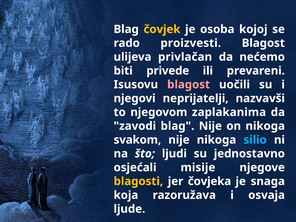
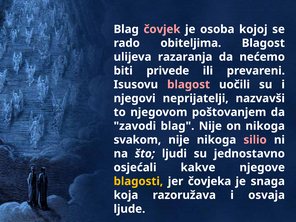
čovjek colour: yellow -> pink
proizvesti: proizvesti -> obiteljima
privlačan: privlačan -> razaranja
zaplakanima: zaplakanima -> poštovanjem
silio colour: light blue -> pink
misije: misije -> kakve
